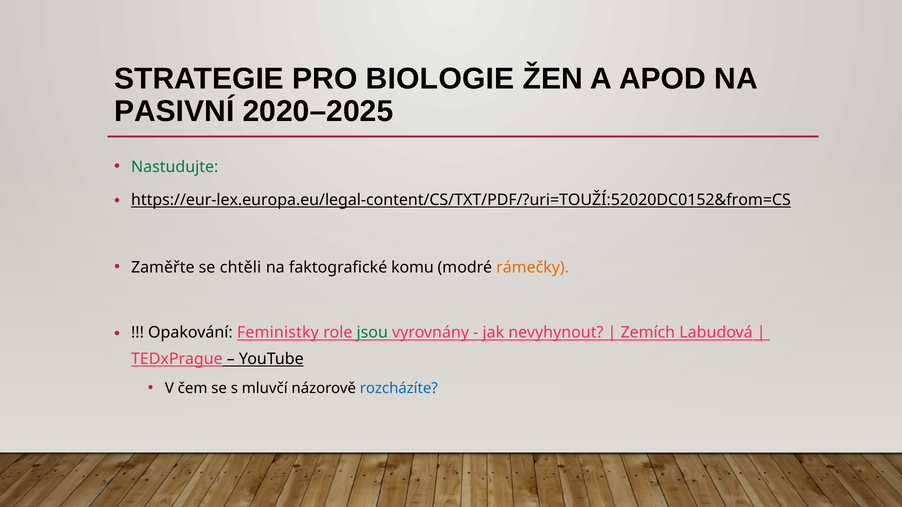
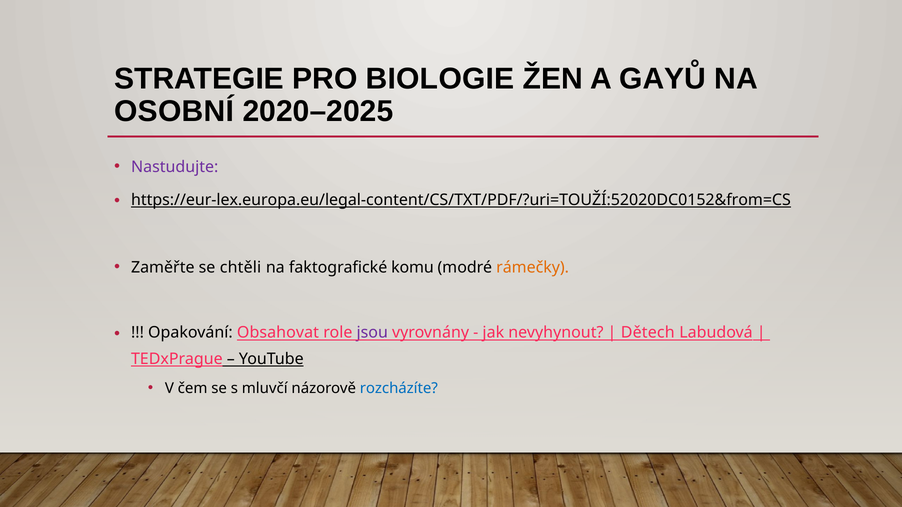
APOD: APOD -> GAYŮ
PASIVNÍ: PASIVNÍ -> OSOBNÍ
Nastudujte colour: green -> purple
Feministky: Feministky -> Obsahovat
jsou colour: green -> purple
Zemích: Zemích -> Dětech
